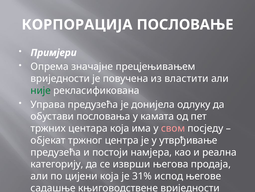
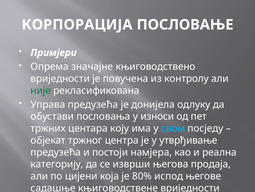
прецјењивањем: прецјењивањем -> књиговодствено
властити: властити -> контролу
камата: камата -> износи
центара која: која -> коју
свом colour: pink -> light blue
31%: 31% -> 80%
